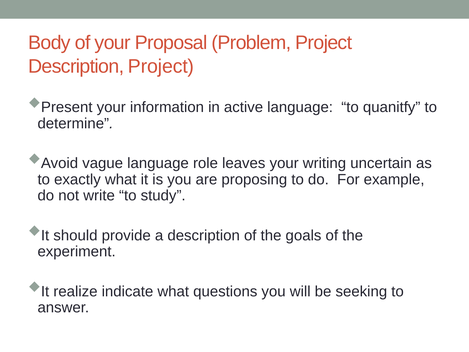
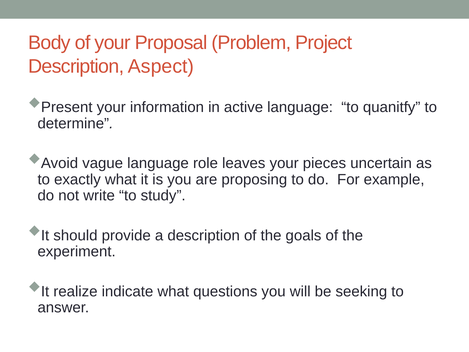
Description Project: Project -> Aspect
writing: writing -> pieces
